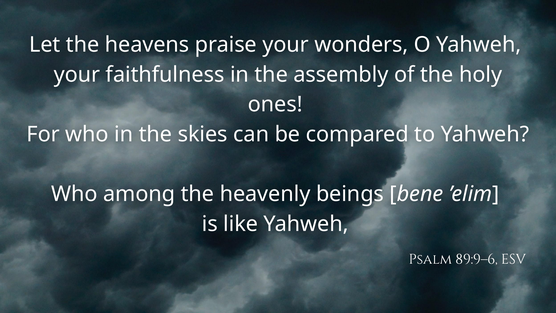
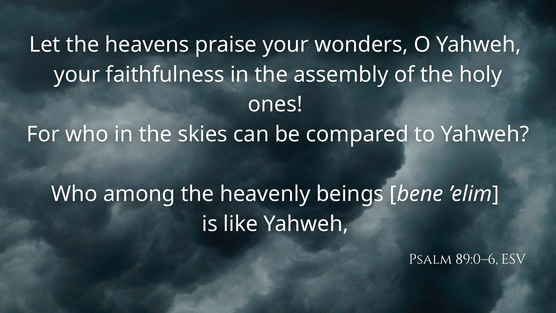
89:9–6: 89:9–6 -> 89:0–6
